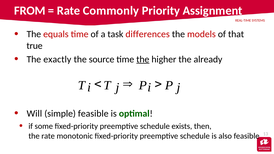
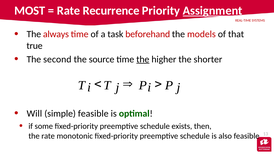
FROM: FROM -> MOST
Commonly: Commonly -> Recurrence
Assignment underline: none -> present
equals: equals -> always
differences: differences -> beforehand
exactly: exactly -> second
already: already -> shorter
